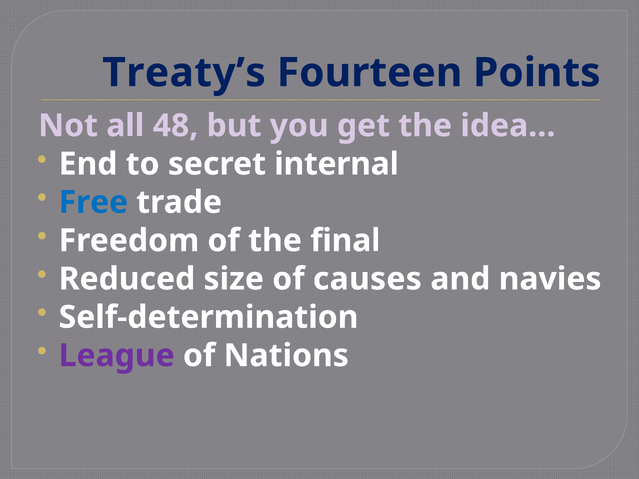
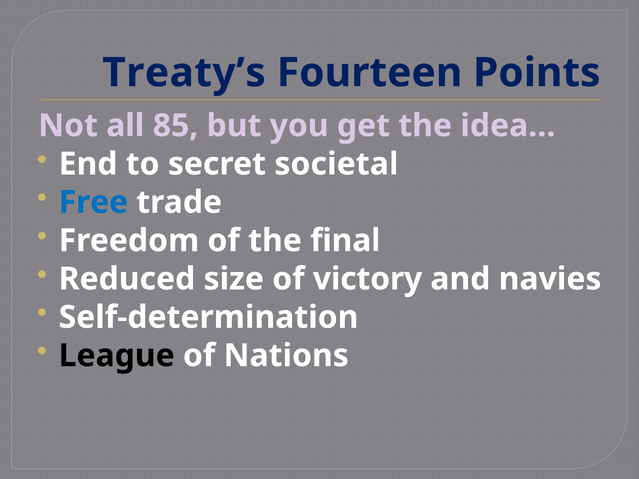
48: 48 -> 85
internal: internal -> societal
causes: causes -> victory
League colour: purple -> black
